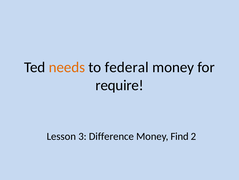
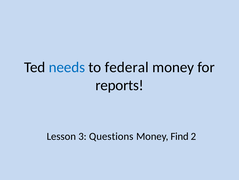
needs colour: orange -> blue
require: require -> reports
Difference: Difference -> Questions
